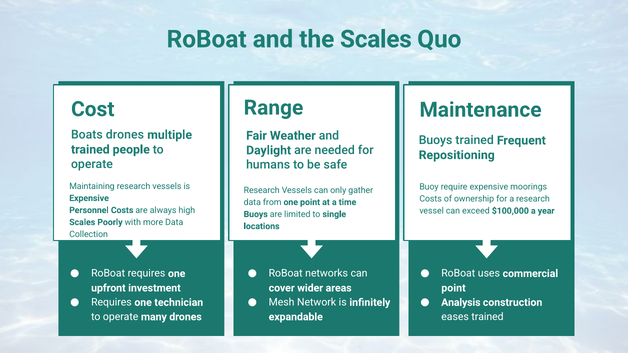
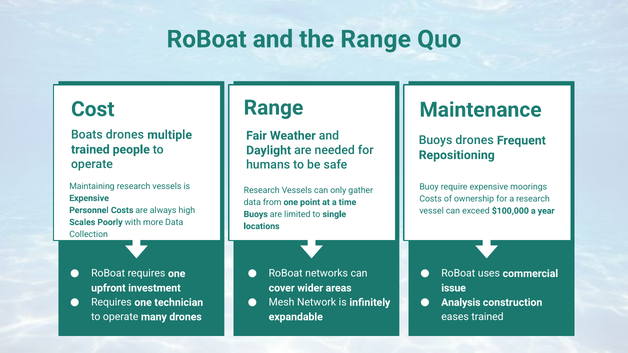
the Scales: Scales -> Range
Buoys trained: trained -> drones
point at (453, 288): point -> issue
